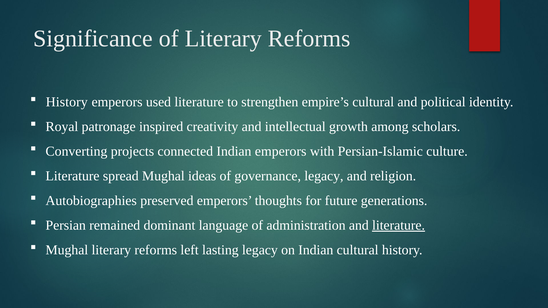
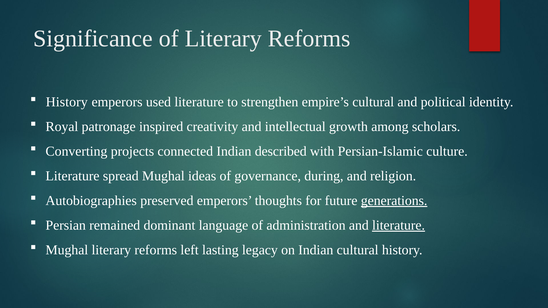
Indian emperors: emperors -> described
governance legacy: legacy -> during
generations underline: none -> present
